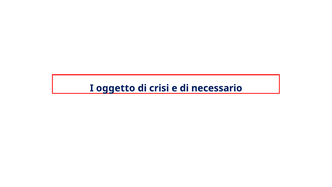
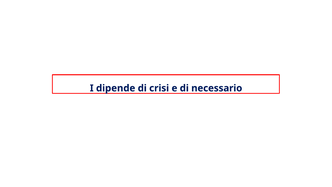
oggetto: oggetto -> dipende
